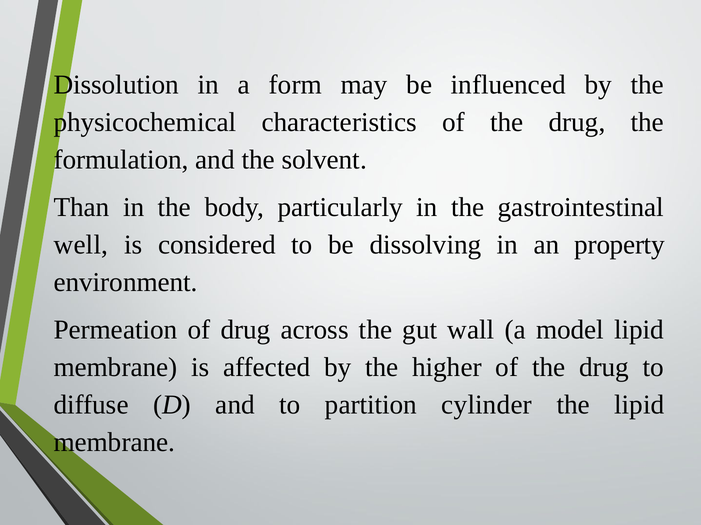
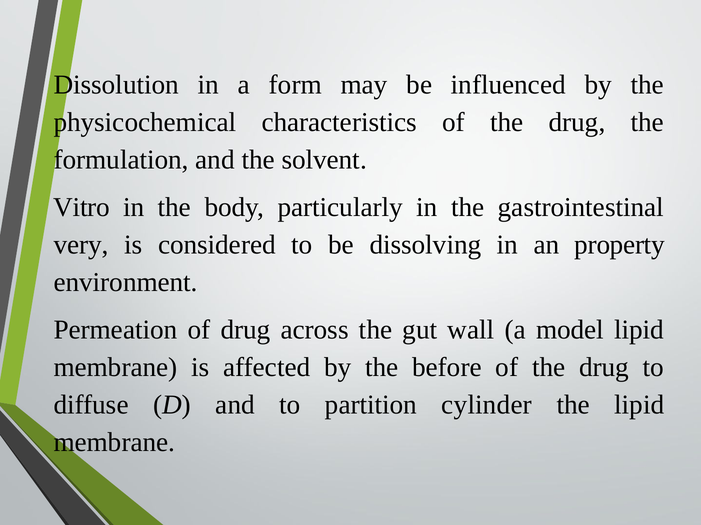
Than: Than -> Vitro
well: well -> very
higher: higher -> before
